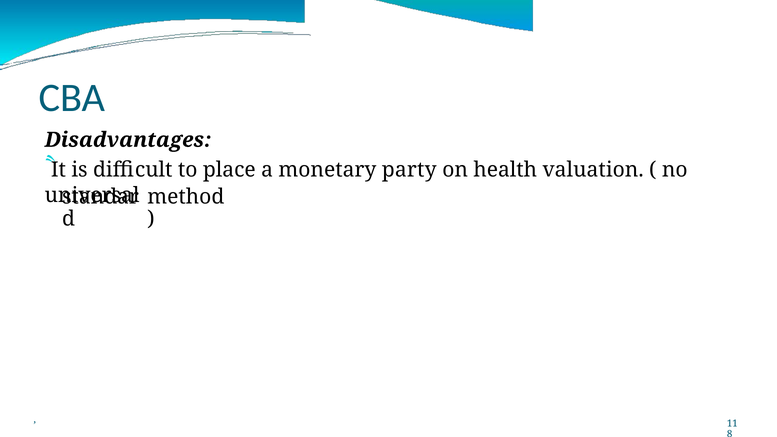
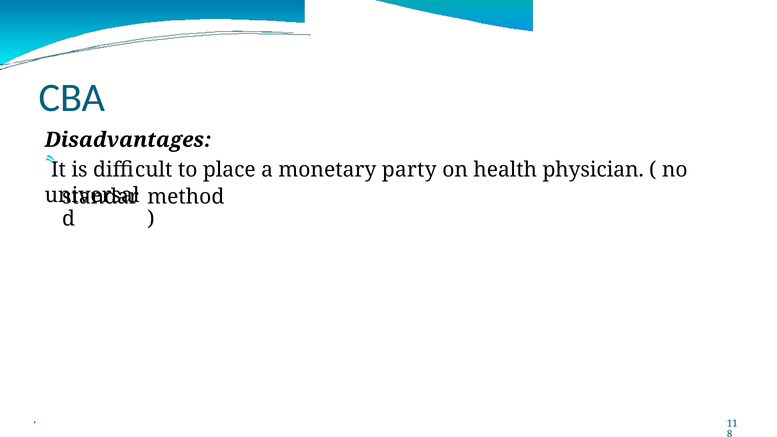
valuation: valuation -> physician
